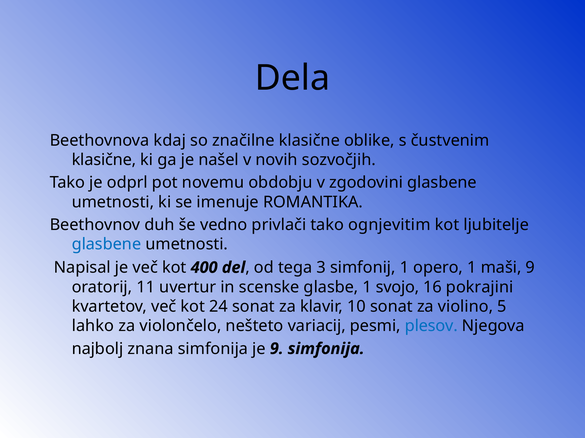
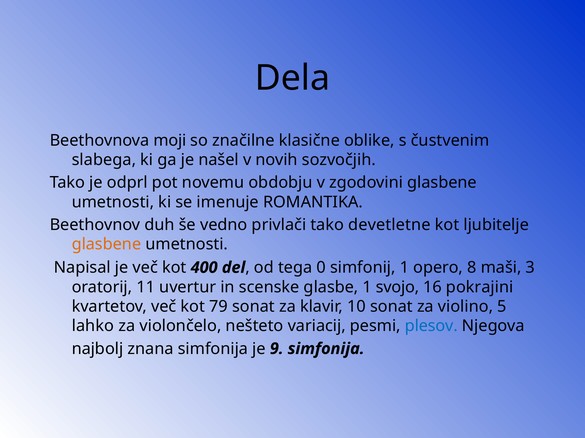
kdaj: kdaj -> moji
klasične at (104, 160): klasične -> slabega
ognjevitim: ognjevitim -> devetletne
glasbene at (106, 245) colour: blue -> orange
3: 3 -> 0
opero 1: 1 -> 8
maši 9: 9 -> 3
24: 24 -> 79
